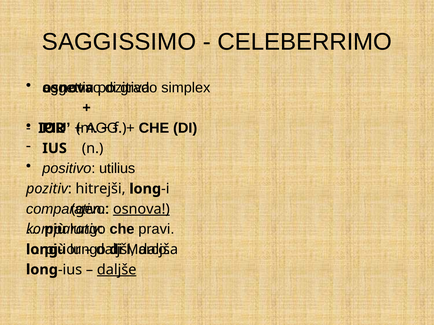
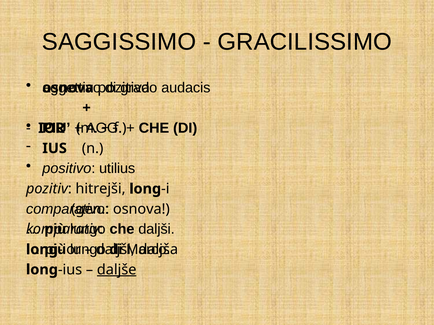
CELEBERRIMO: CELEBERRIMO -> GRACILISSIMO
simplex: simplex -> audacis
osnova at (141, 209) underline: present -> none
che pravi: pravi -> daljši
